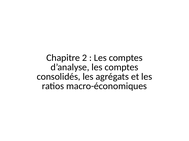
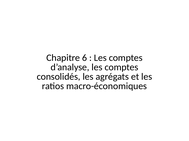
2: 2 -> 6
